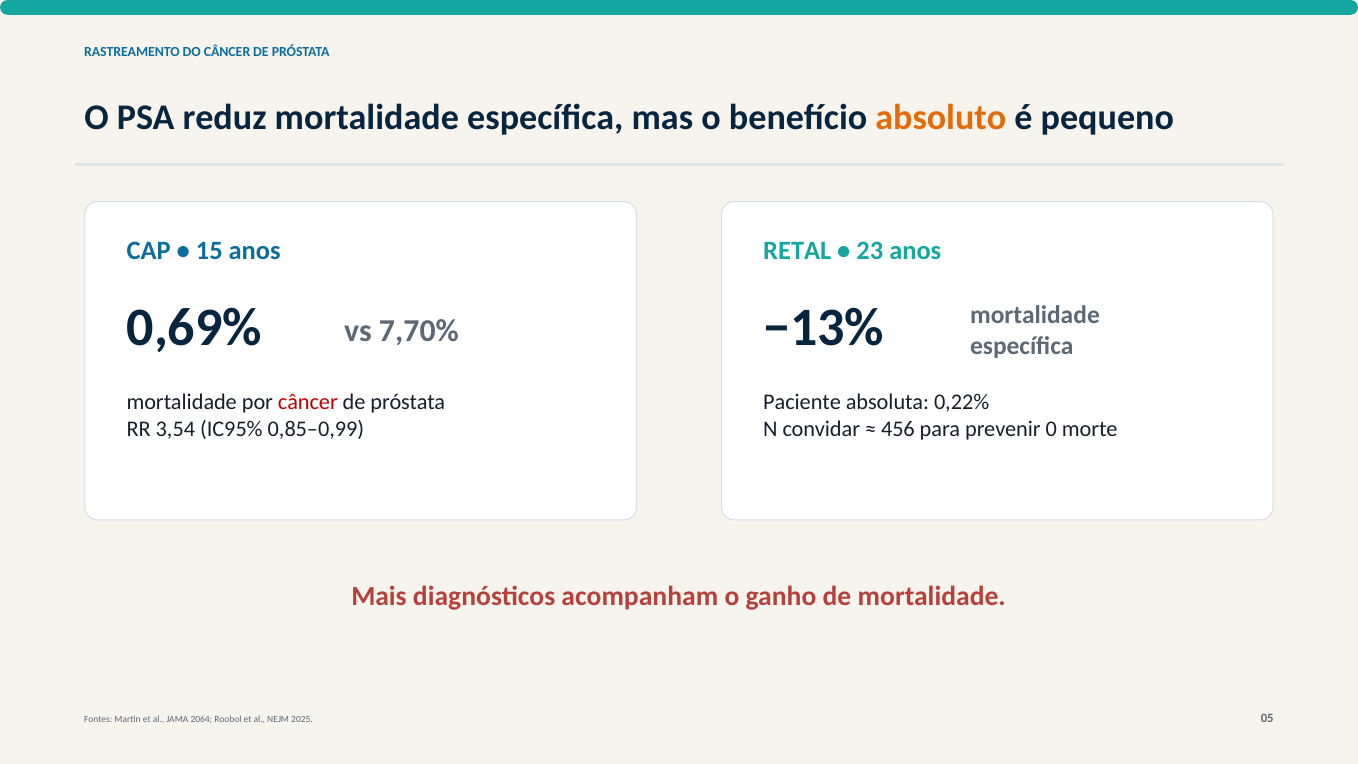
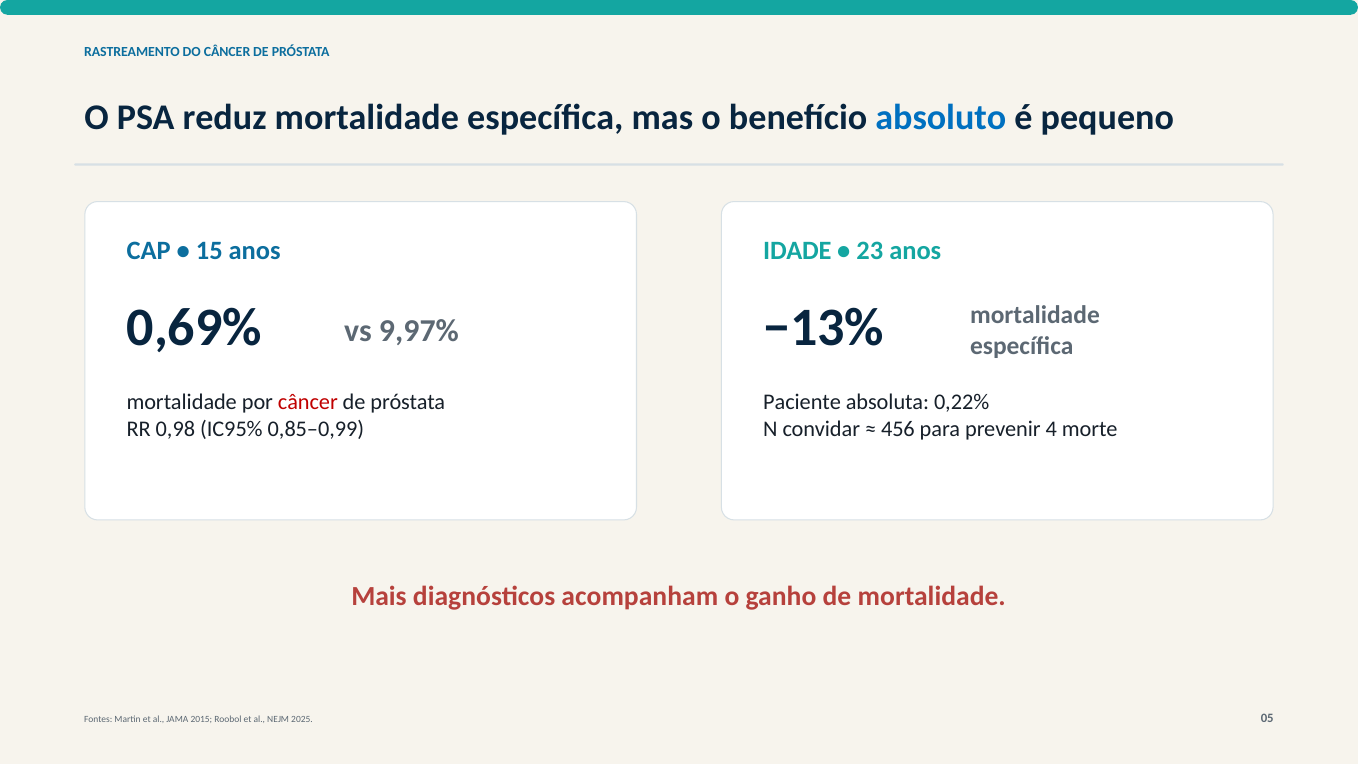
absoluto colour: orange -> blue
RETAL: RETAL -> IDADE
7,70%: 7,70% -> 9,97%
3,54: 3,54 -> 0,98
0: 0 -> 4
2064: 2064 -> 2015
